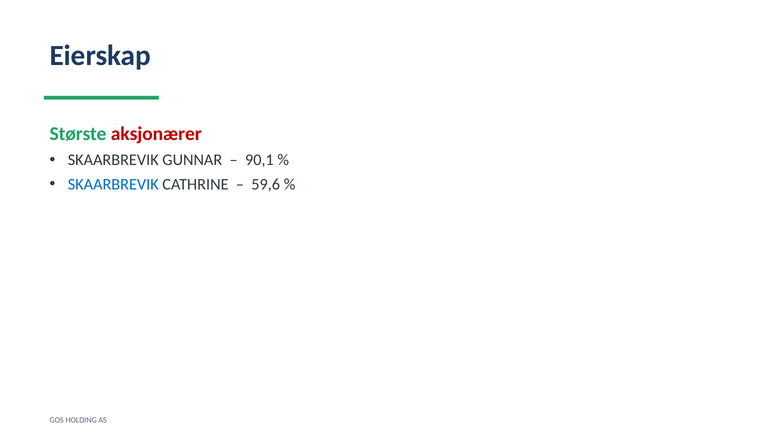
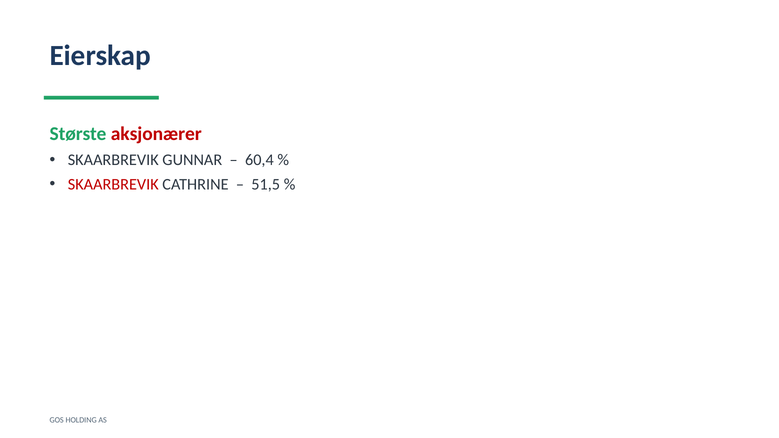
90,1: 90,1 -> 60,4
SKAARBREVIK at (113, 185) colour: blue -> red
59,6: 59,6 -> 51,5
